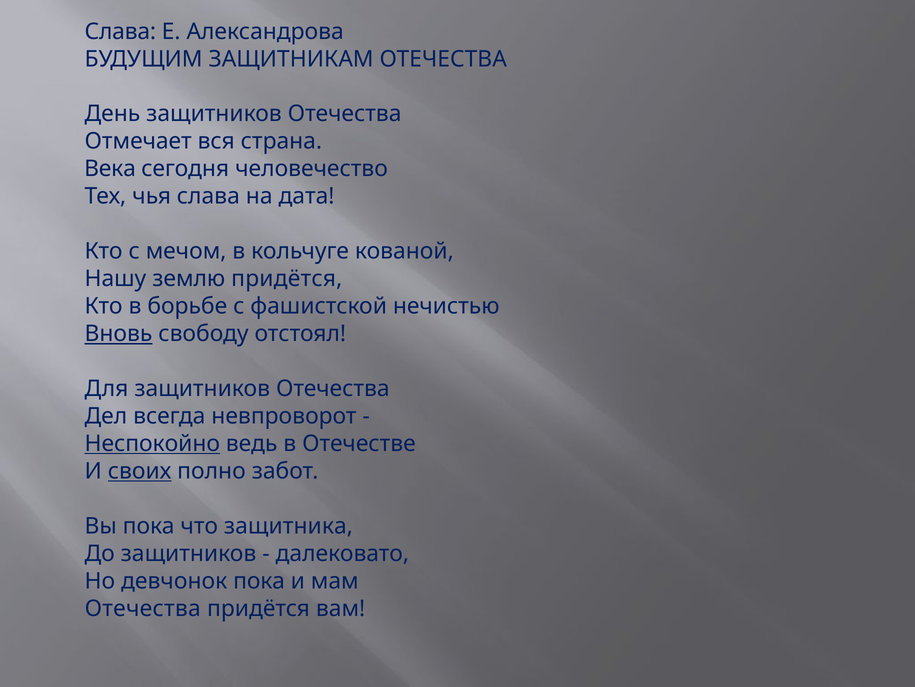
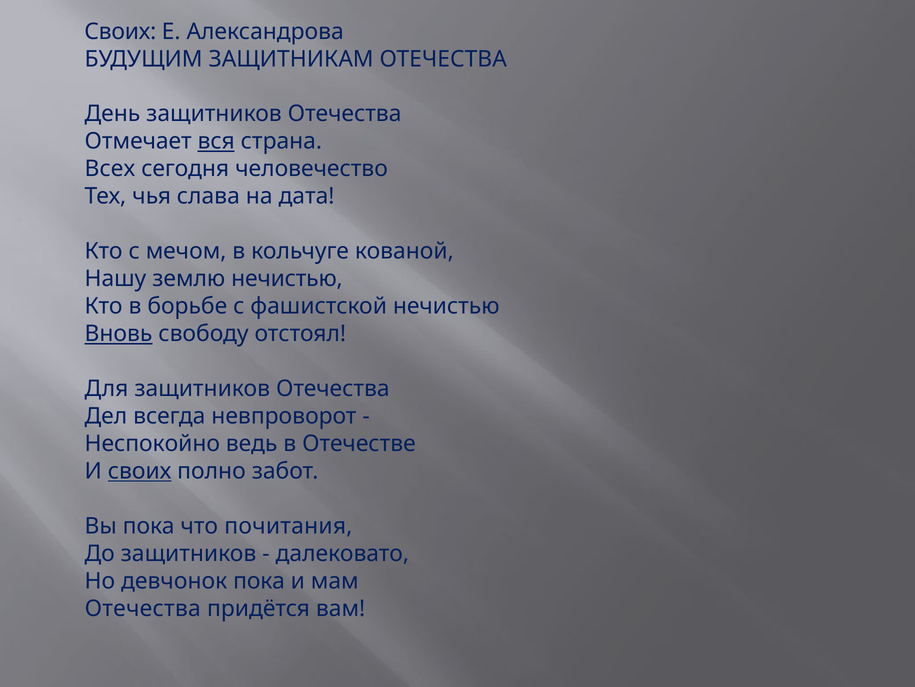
Слава at (120, 31): Слава -> Своих
вся underline: none -> present
Века: Века -> Всех
землю придётся: придётся -> нечистью
Неспокойно underline: present -> none
защитника: защитника -> почитания
